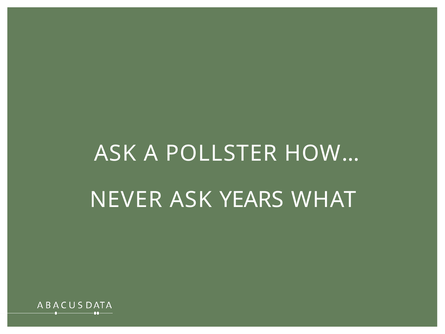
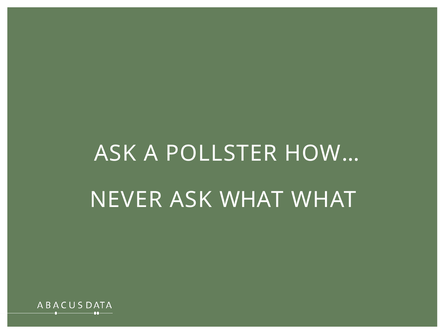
ASK YEARS: YEARS -> WHAT
